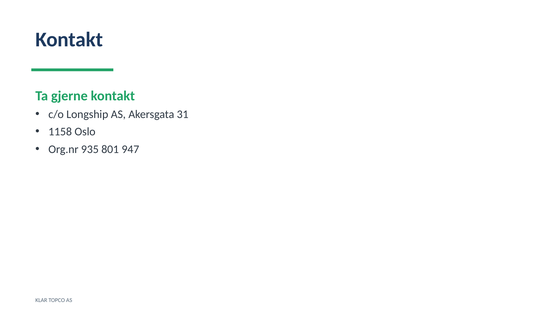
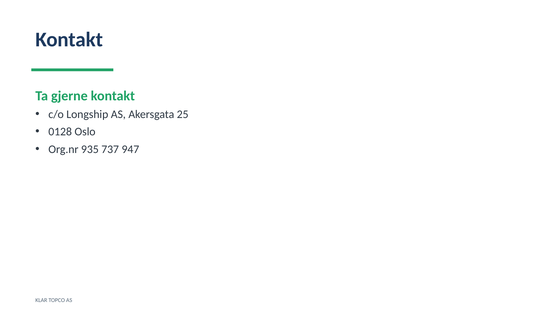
31: 31 -> 25
1158: 1158 -> 0128
801: 801 -> 737
